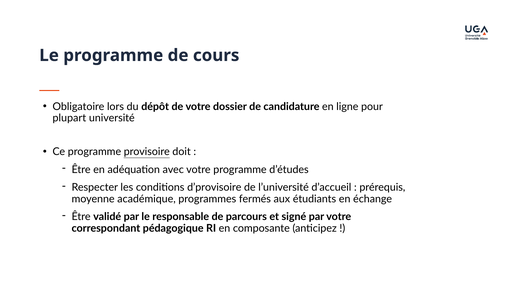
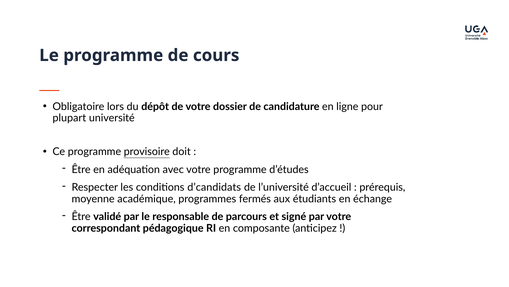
d’provisoire: d’provisoire -> d’candidats
